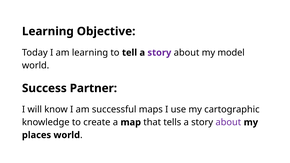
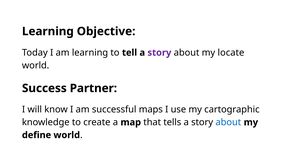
model: model -> locate
about at (228, 122) colour: purple -> blue
places: places -> define
